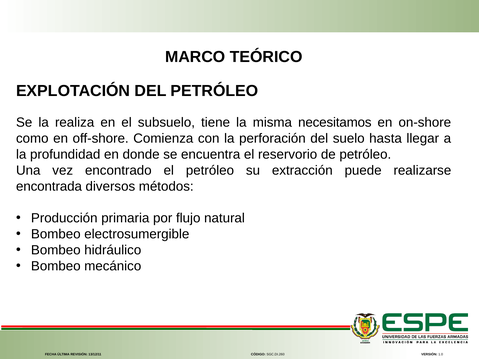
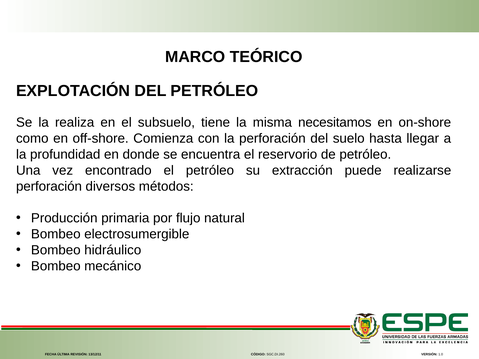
encontrada at (49, 186): encontrada -> perforación
